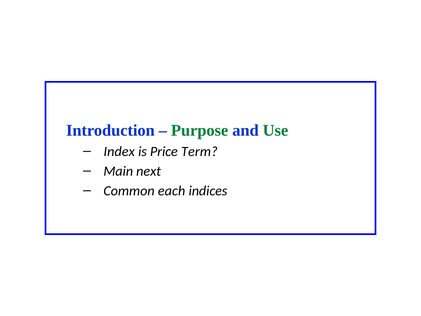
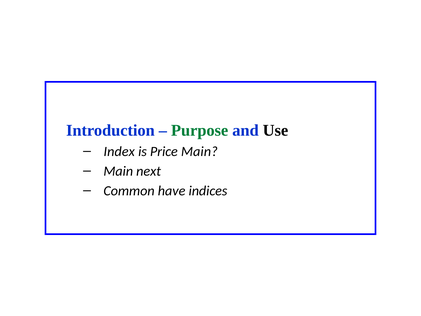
Use colour: green -> black
Price Term: Term -> Main
each: each -> have
